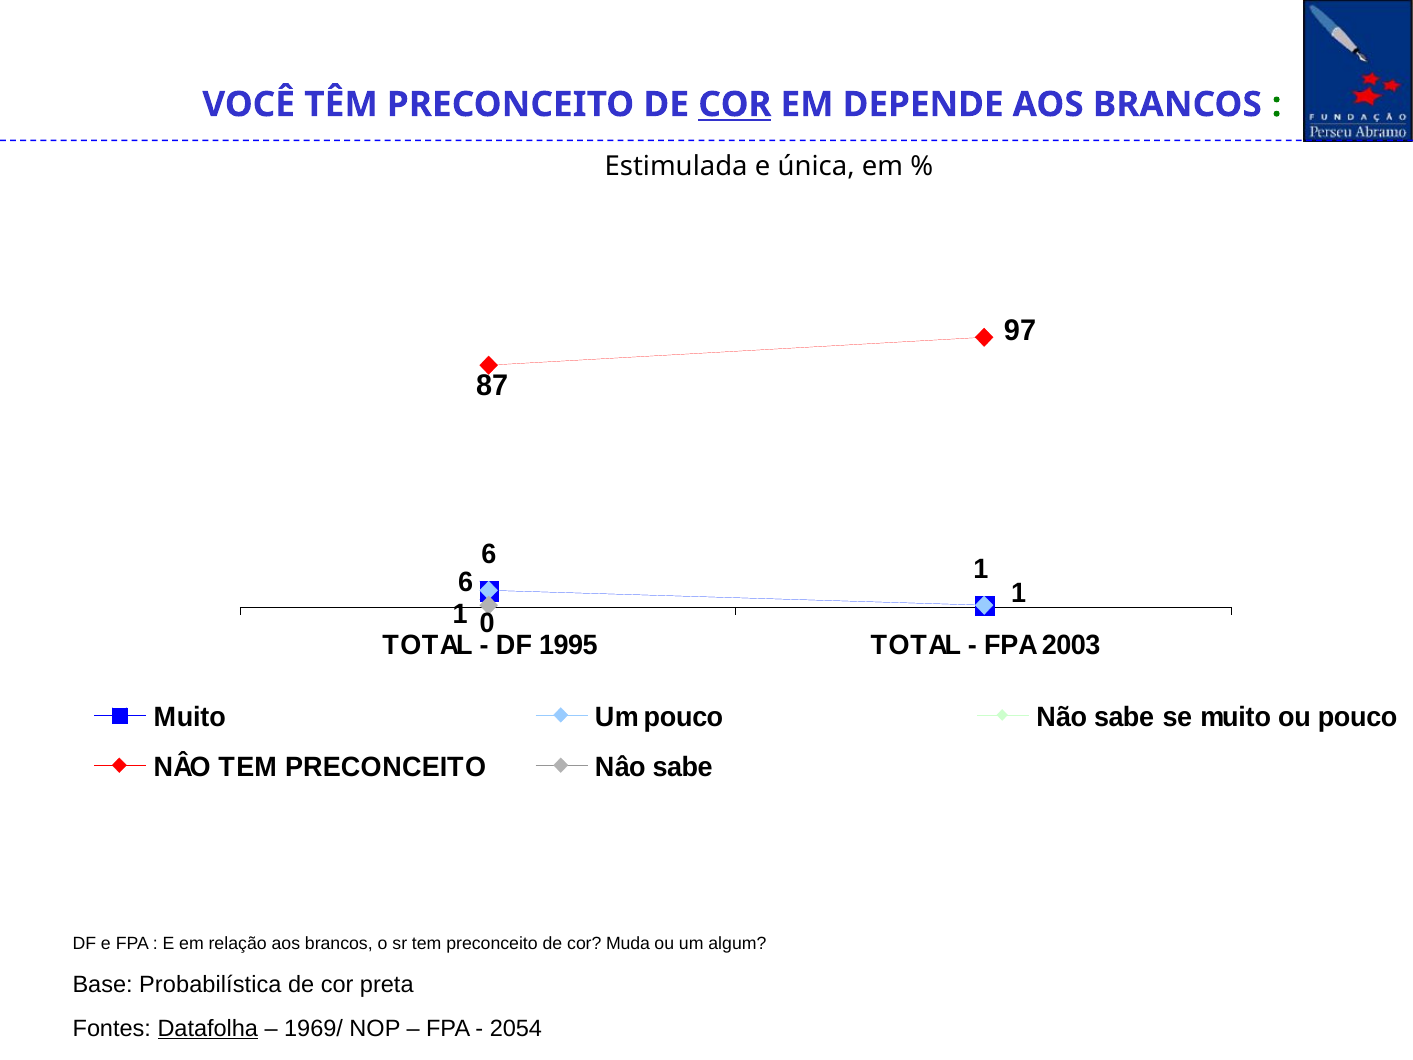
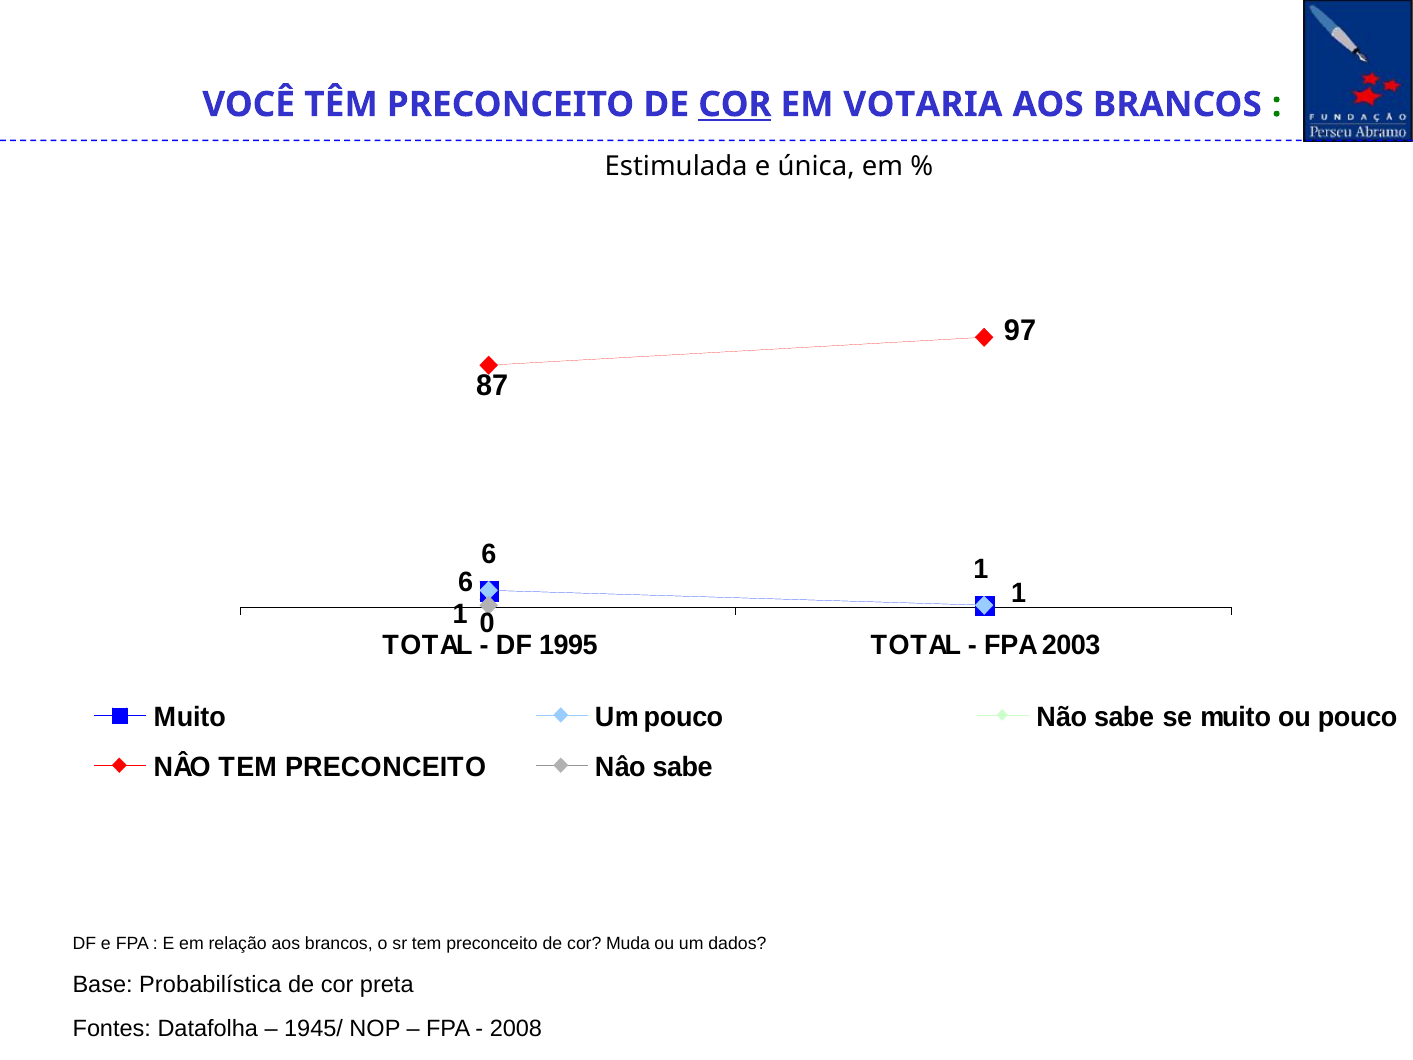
DEPENDE: DEPENDE -> VOTARIA
algum: algum -> dados
Datafolha underline: present -> none
1969/: 1969/ -> 1945/
2054: 2054 -> 2008
